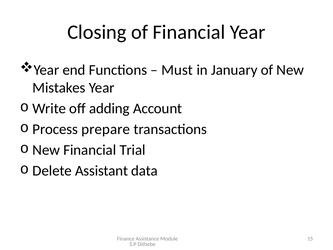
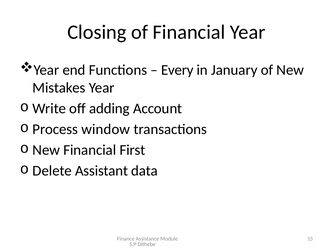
Must: Must -> Every
prepare: prepare -> window
Trial: Trial -> First
